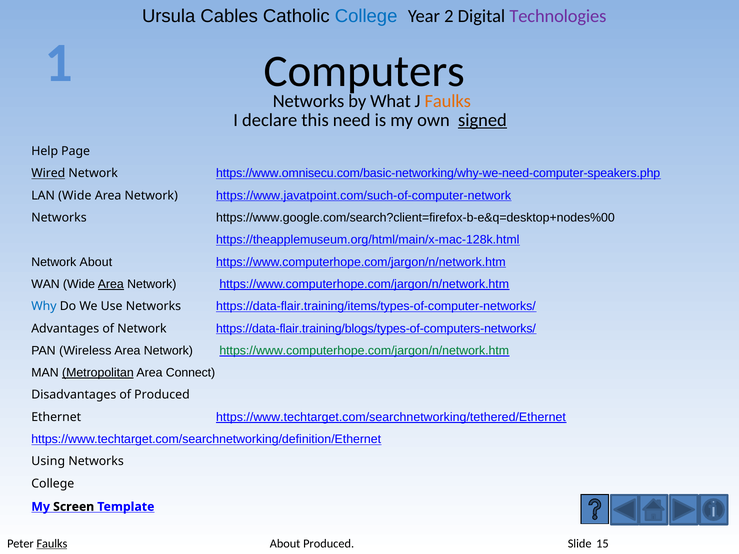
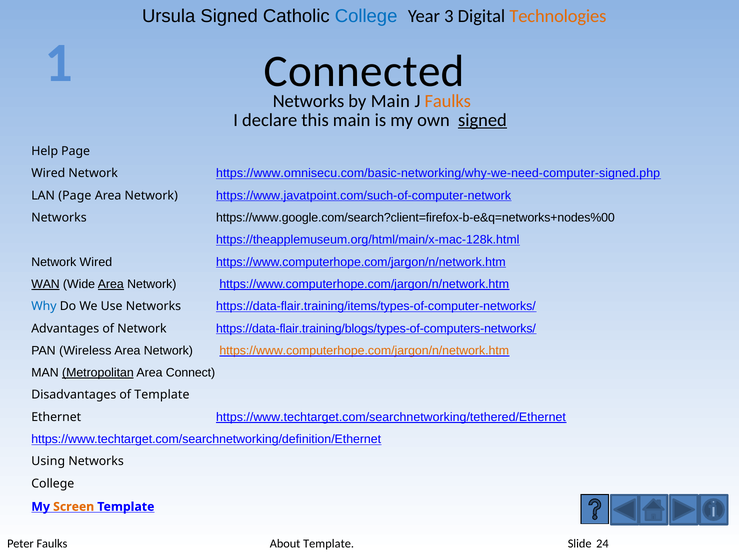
Ursula Cables: Cables -> Signed
2: 2 -> 3
Technologies colour: purple -> orange
Computers: Computers -> Connected
by What: What -> Main
this need: need -> main
Wired at (48, 173) underline: present -> none
https://www.omnisecu.com/basic-networking/why-we-need-computer-speakers.php: https://www.omnisecu.com/basic-networking/why-we-need-computer-speakers.php -> https://www.omnisecu.com/basic-networking/why-we-need-computer-signed.php
LAN Wide: Wide -> Page
https://www.google.com/search?client=firefox-b-e&q=desktop+nodes%00: https://www.google.com/search?client=firefox-b-e&q=desktop+nodes%00 -> https://www.google.com/search?client=firefox-b-e&q=networks+nodes%00
Network About: About -> Wired
WAN underline: none -> present
https://www.computerhope.com/jargon/n/network.htm at (364, 351) colour: green -> orange
of Produced: Produced -> Template
Screen colour: black -> orange
Faulks at (52, 544) underline: present -> none
About Produced: Produced -> Template
15: 15 -> 24
